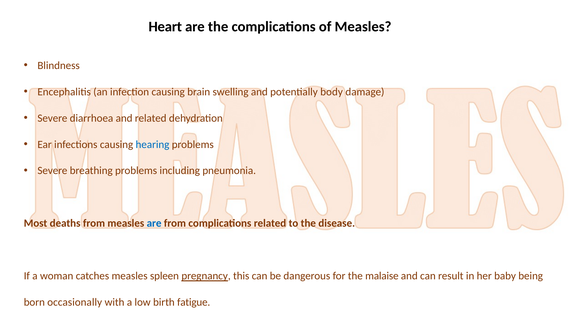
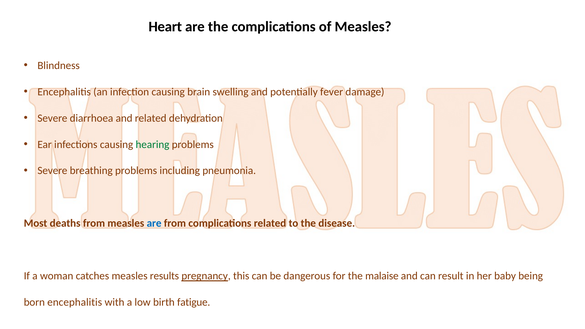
body: body -> fever
hearing colour: blue -> green
spleen: spleen -> results
born occasionally: occasionally -> encephalitis
